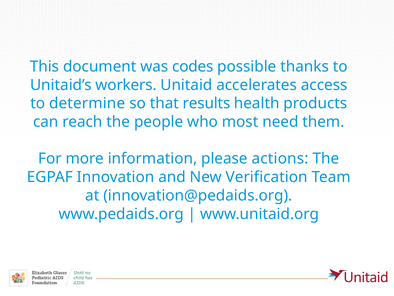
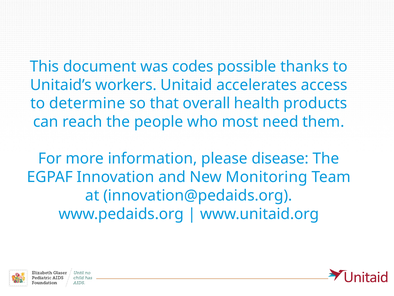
results: results -> overall
actions: actions -> disease
Verification: Verification -> Monitoring
